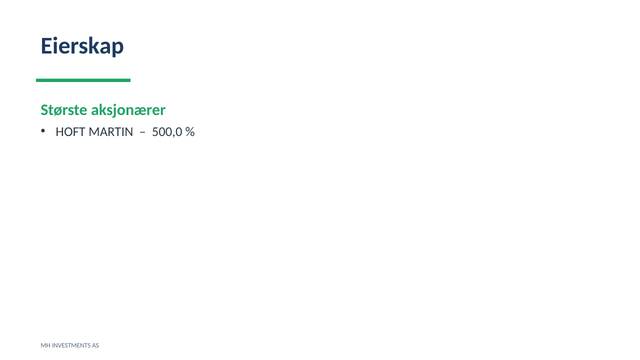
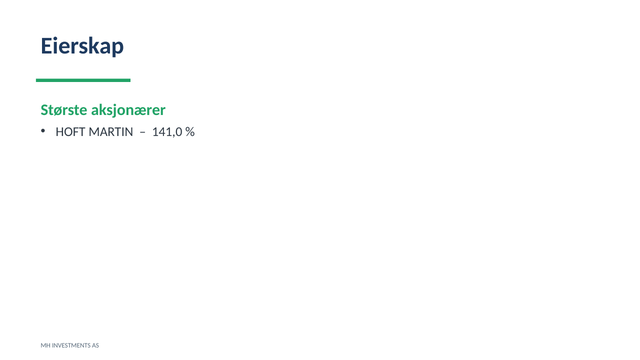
500,0: 500,0 -> 141,0
